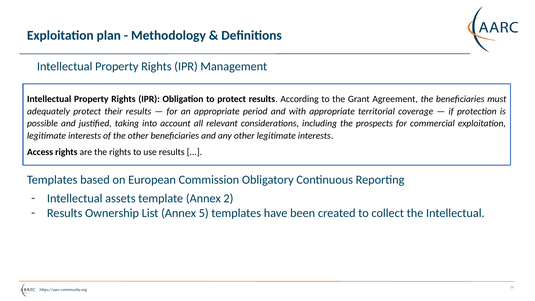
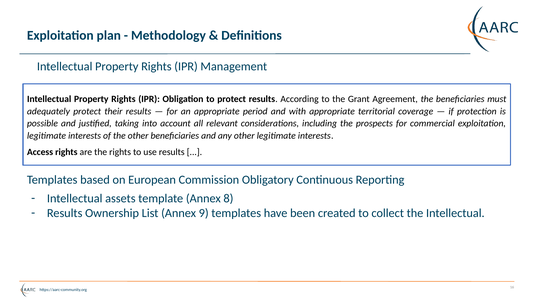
2: 2 -> 8
5: 5 -> 9
